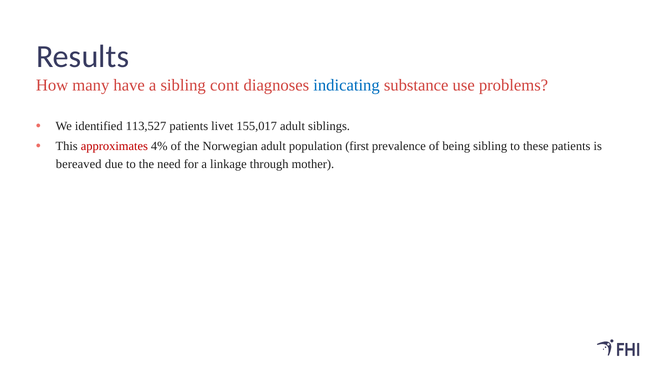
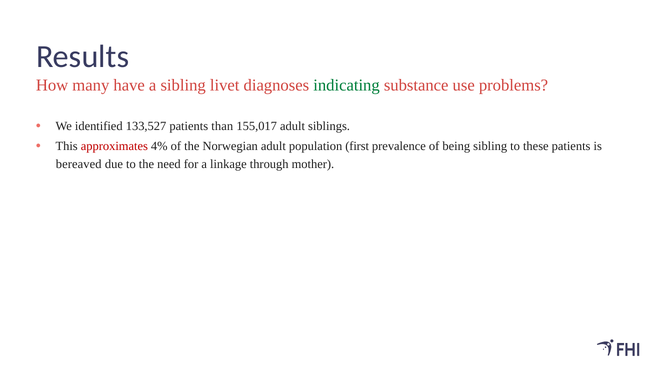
cont: cont -> livet
indicating colour: blue -> green
113,527: 113,527 -> 133,527
livet: livet -> than
